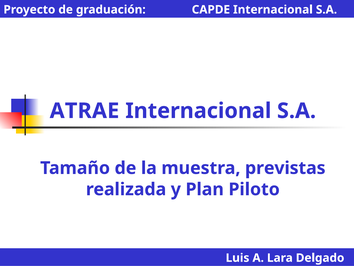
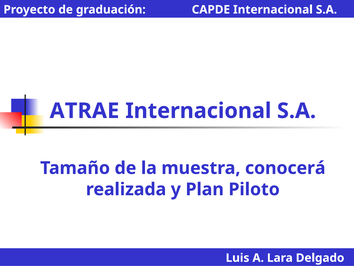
previstas: previstas -> conocerá
